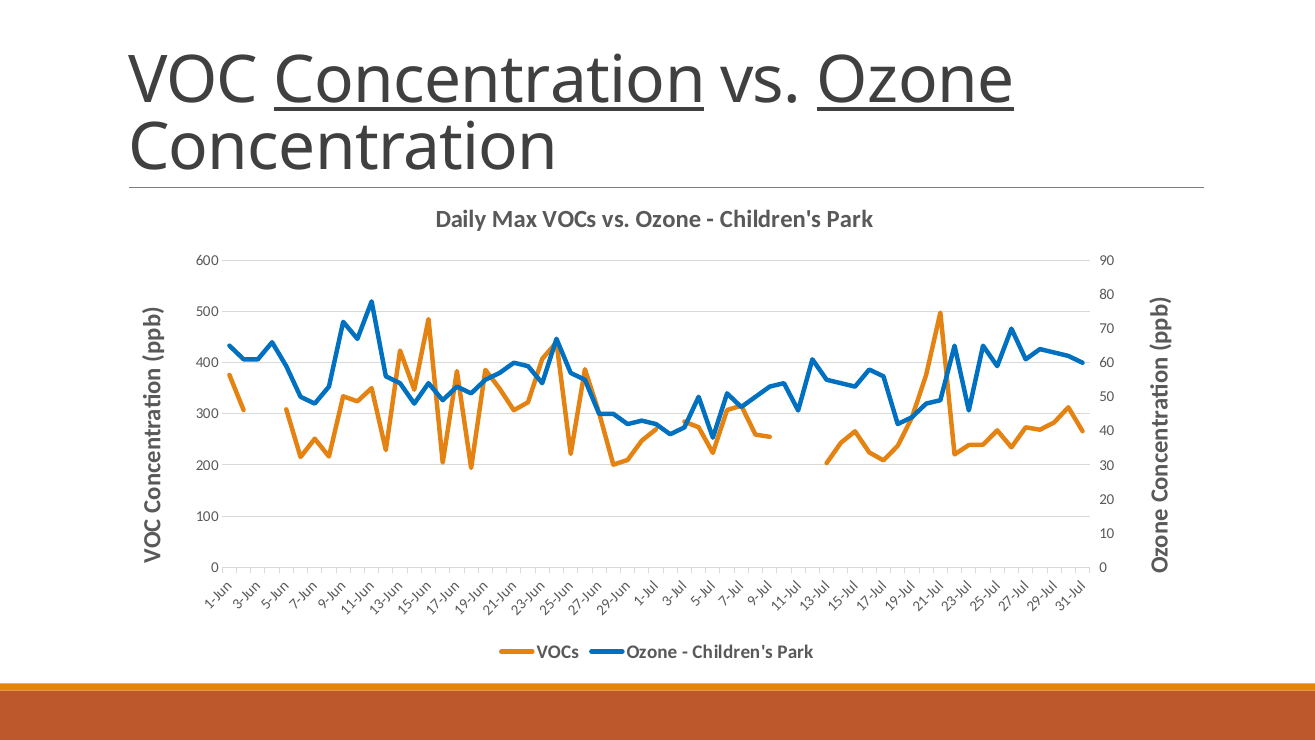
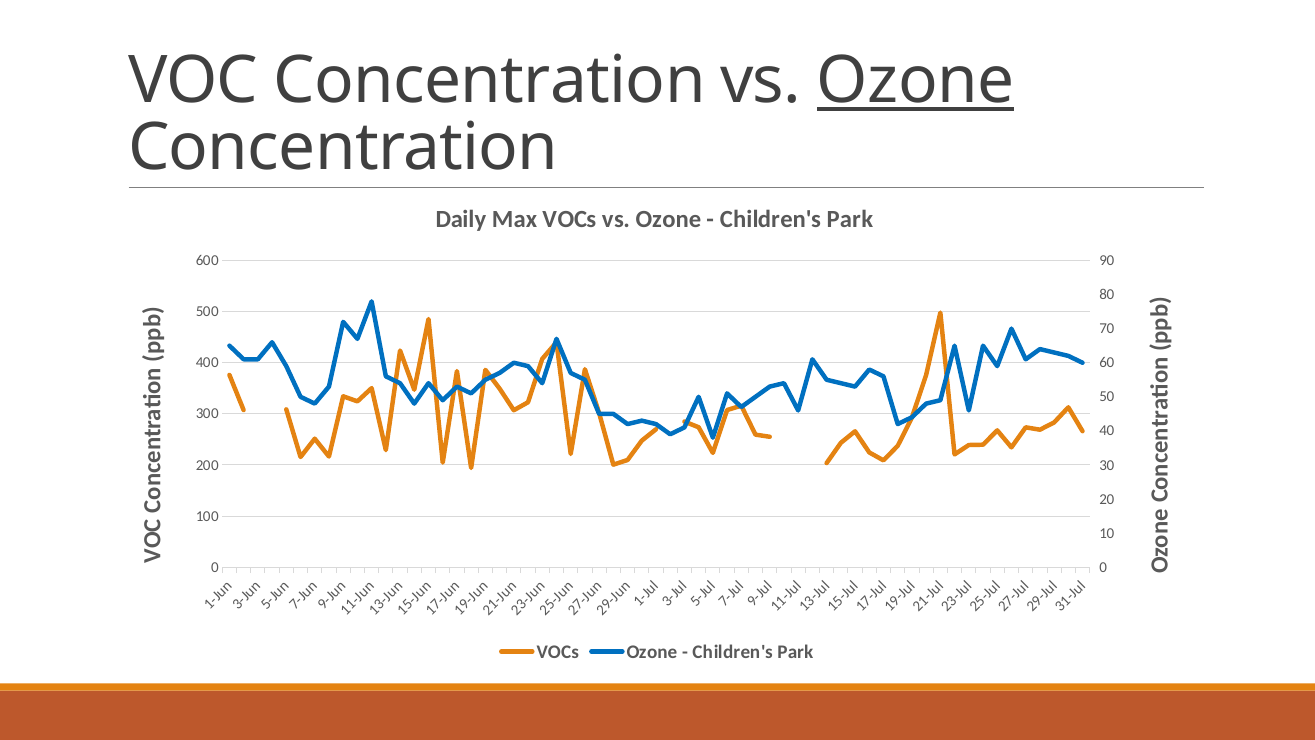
Concentration at (490, 80) underline: present -> none
